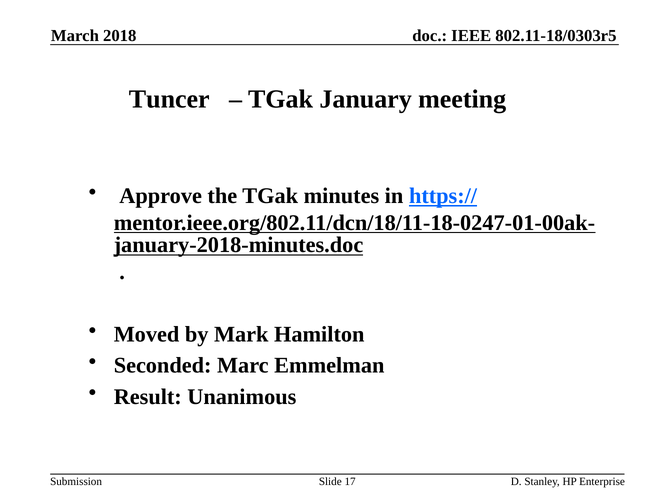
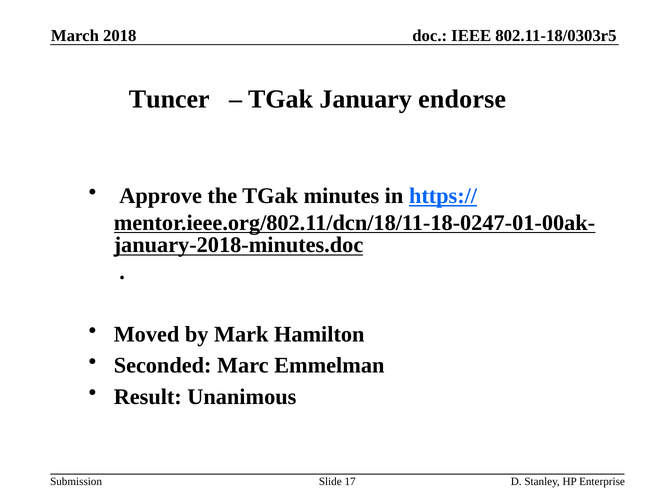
meeting: meeting -> endorse
